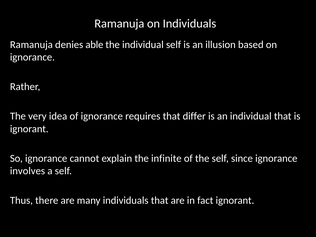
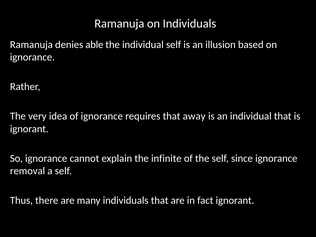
differ: differ -> away
involves: involves -> removal
